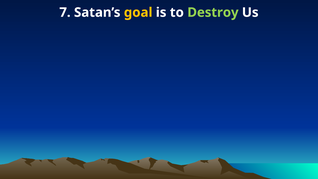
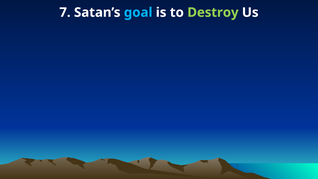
goal colour: yellow -> light blue
